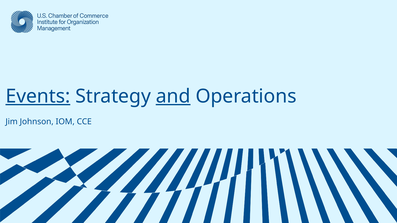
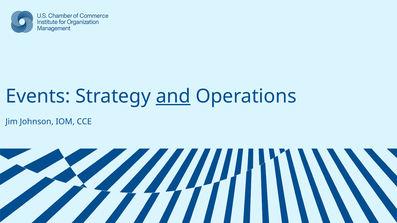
Events underline: present -> none
